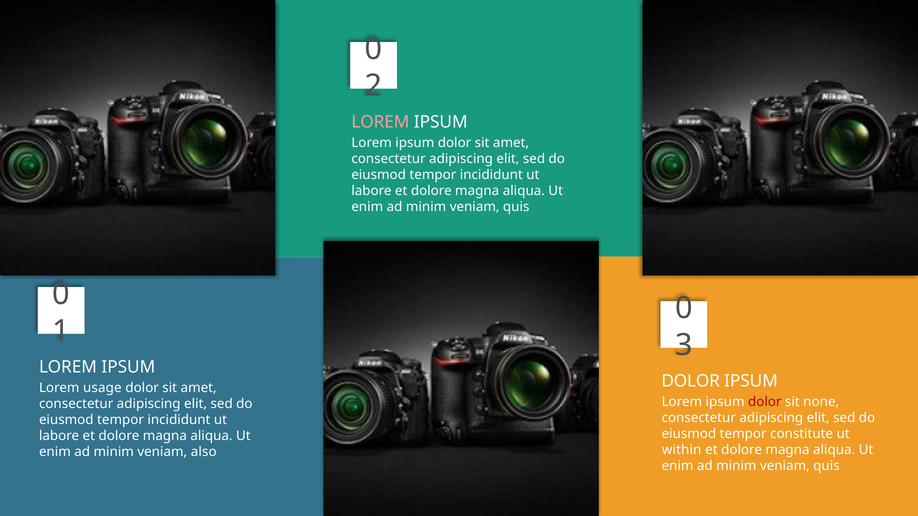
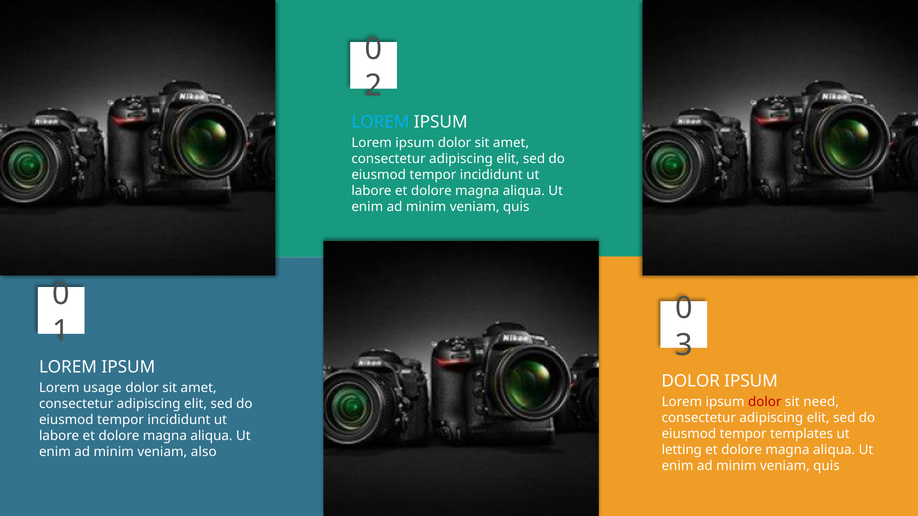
LOREM at (380, 122) colour: pink -> light blue
none: none -> need
constitute: constitute -> templates
within: within -> letting
